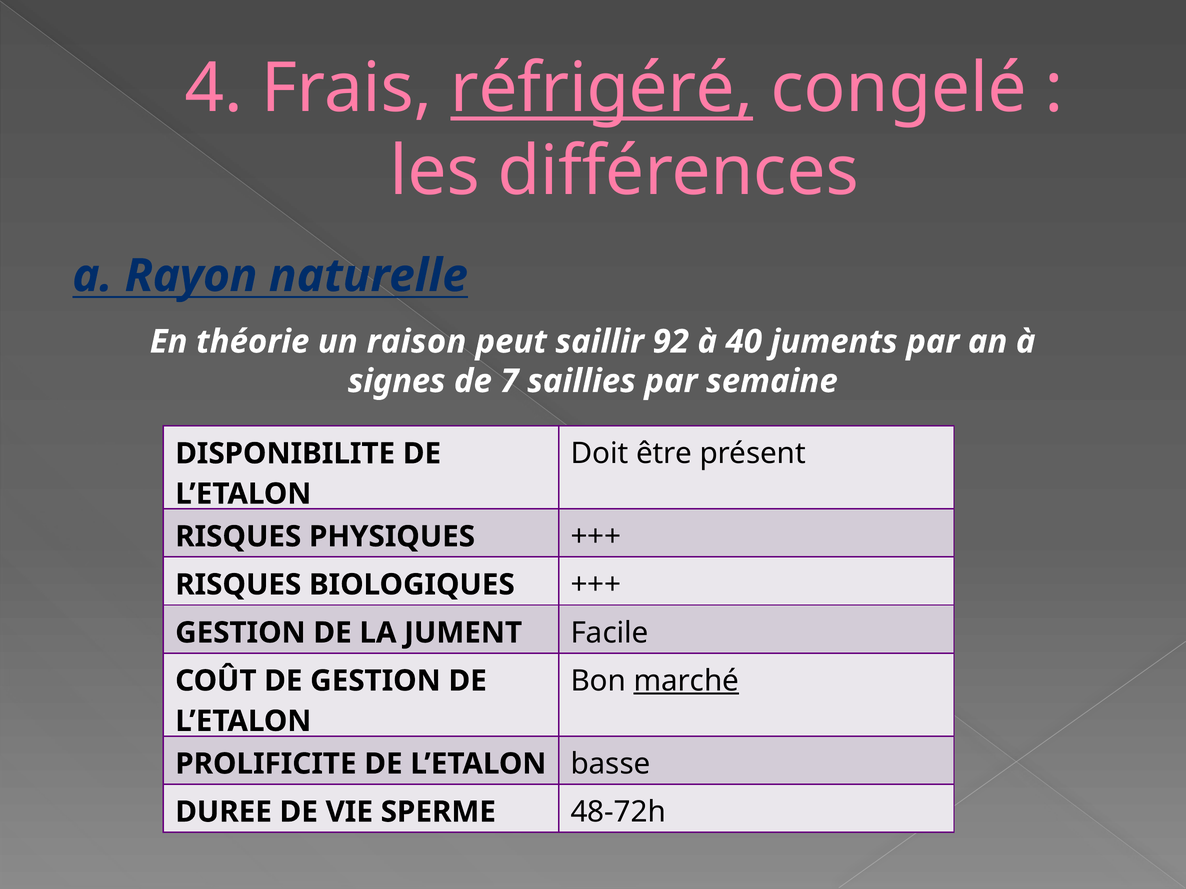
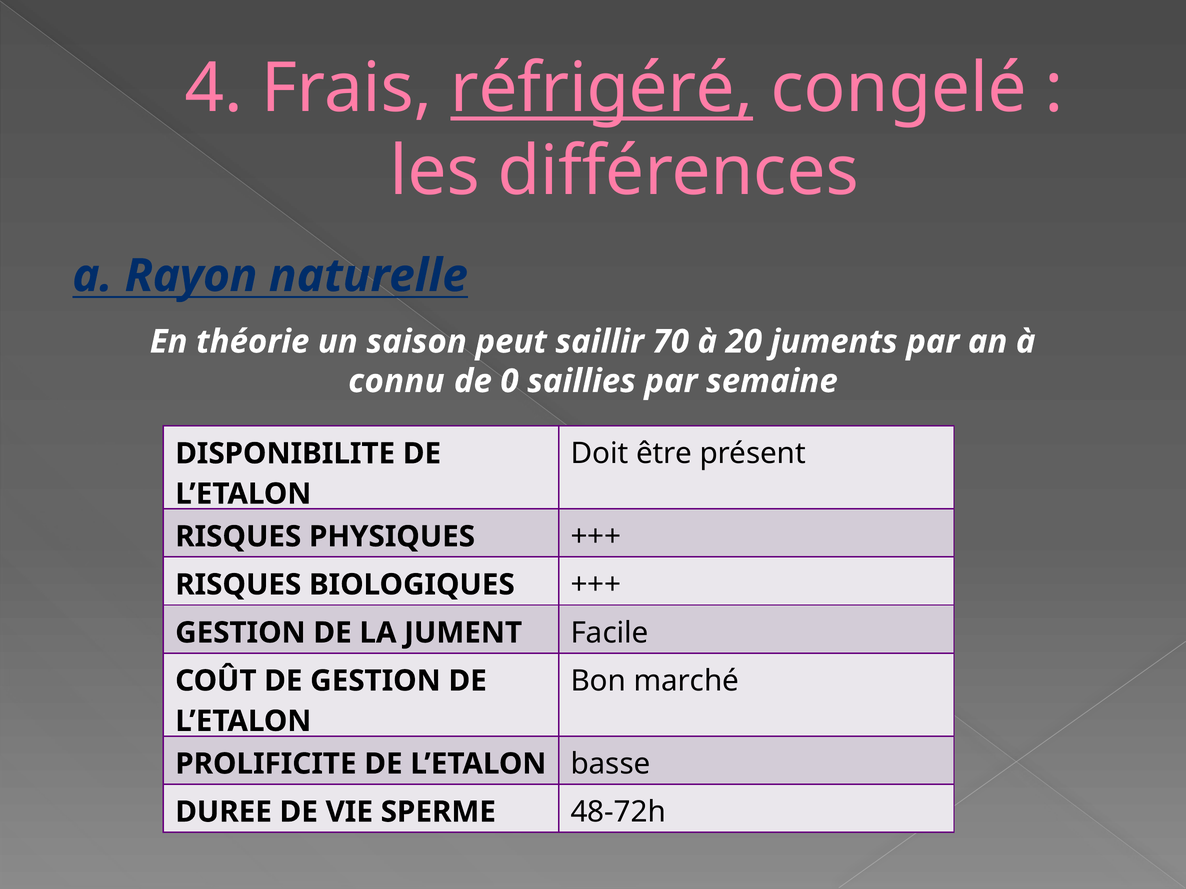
raison: raison -> saison
92: 92 -> 70
40: 40 -> 20
signes: signes -> connu
7: 7 -> 0
marché underline: present -> none
